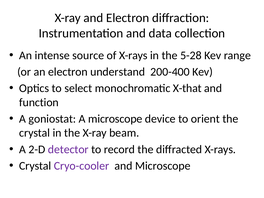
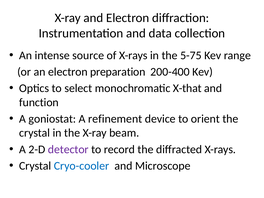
5-28: 5-28 -> 5-75
understand: understand -> preparation
A microscope: microscope -> refinement
Cryo-cooler colour: purple -> blue
